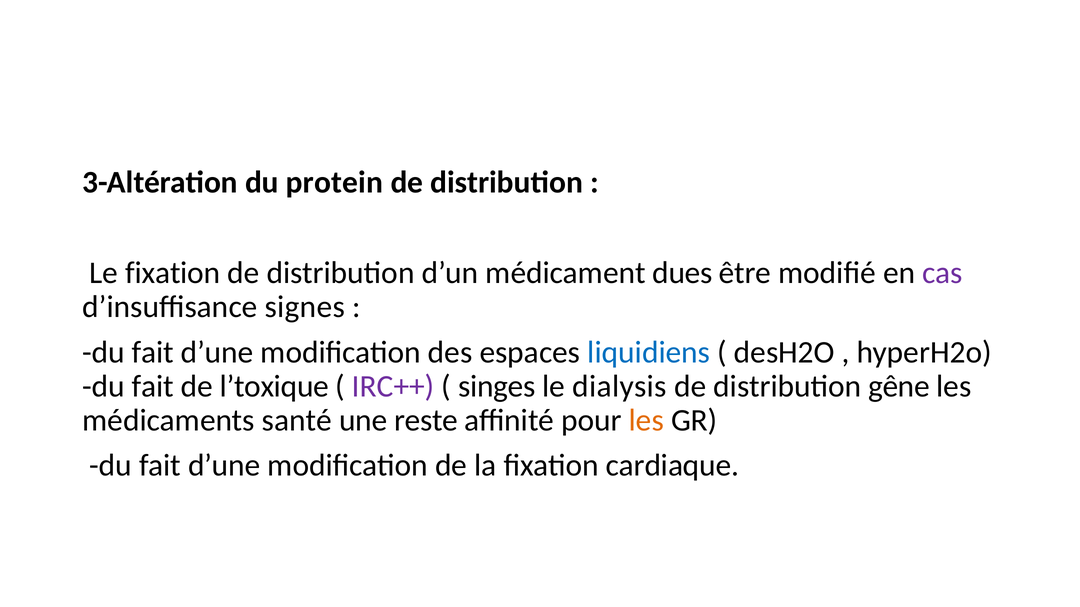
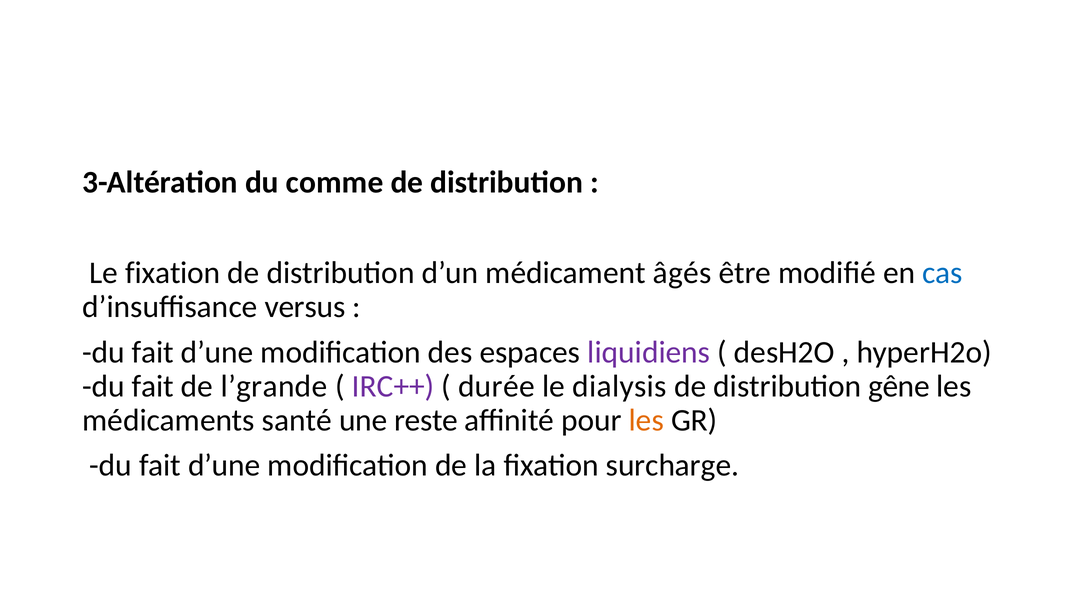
protein: protein -> comme
dues: dues -> âgés
cas colour: purple -> blue
signes: signes -> versus
liquidiens colour: blue -> purple
l’toxique: l’toxique -> l’grande
singes: singes -> durée
cardiaque: cardiaque -> surcharge
